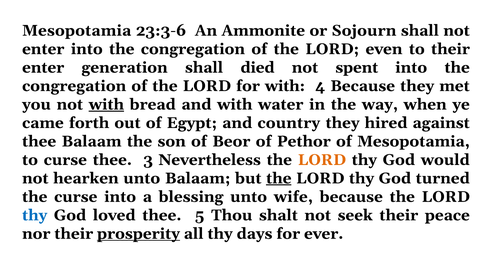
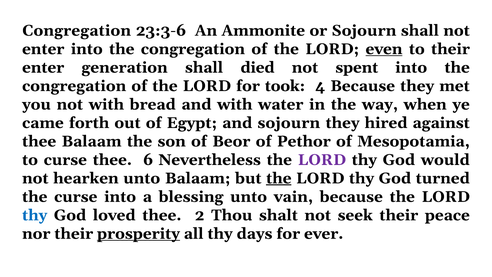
Mesopotamia at (77, 31): Mesopotamia -> Congregation
even underline: none -> present
for with: with -> took
with at (106, 104) underline: present -> none
and country: country -> sojourn
3: 3 -> 6
LORD at (322, 160) colour: orange -> purple
wife: wife -> vain
5: 5 -> 2
